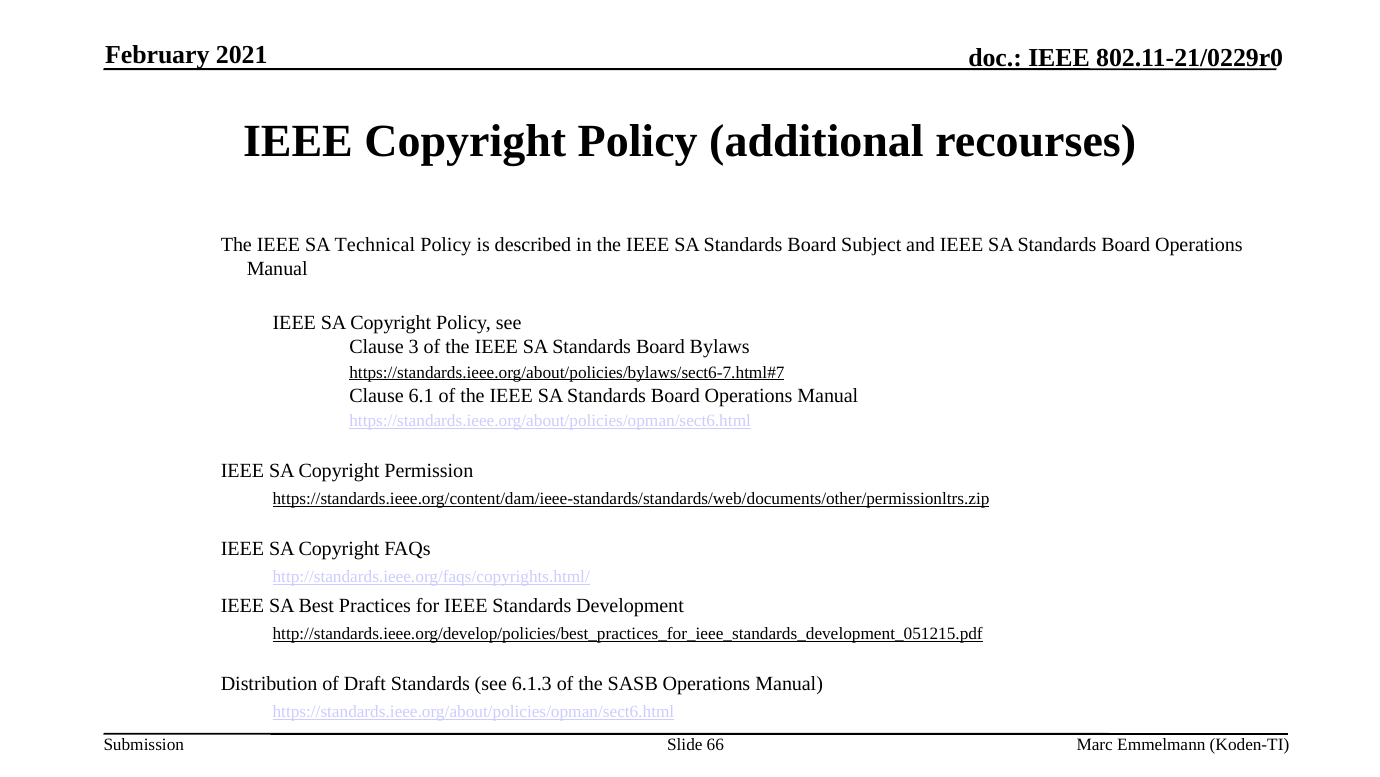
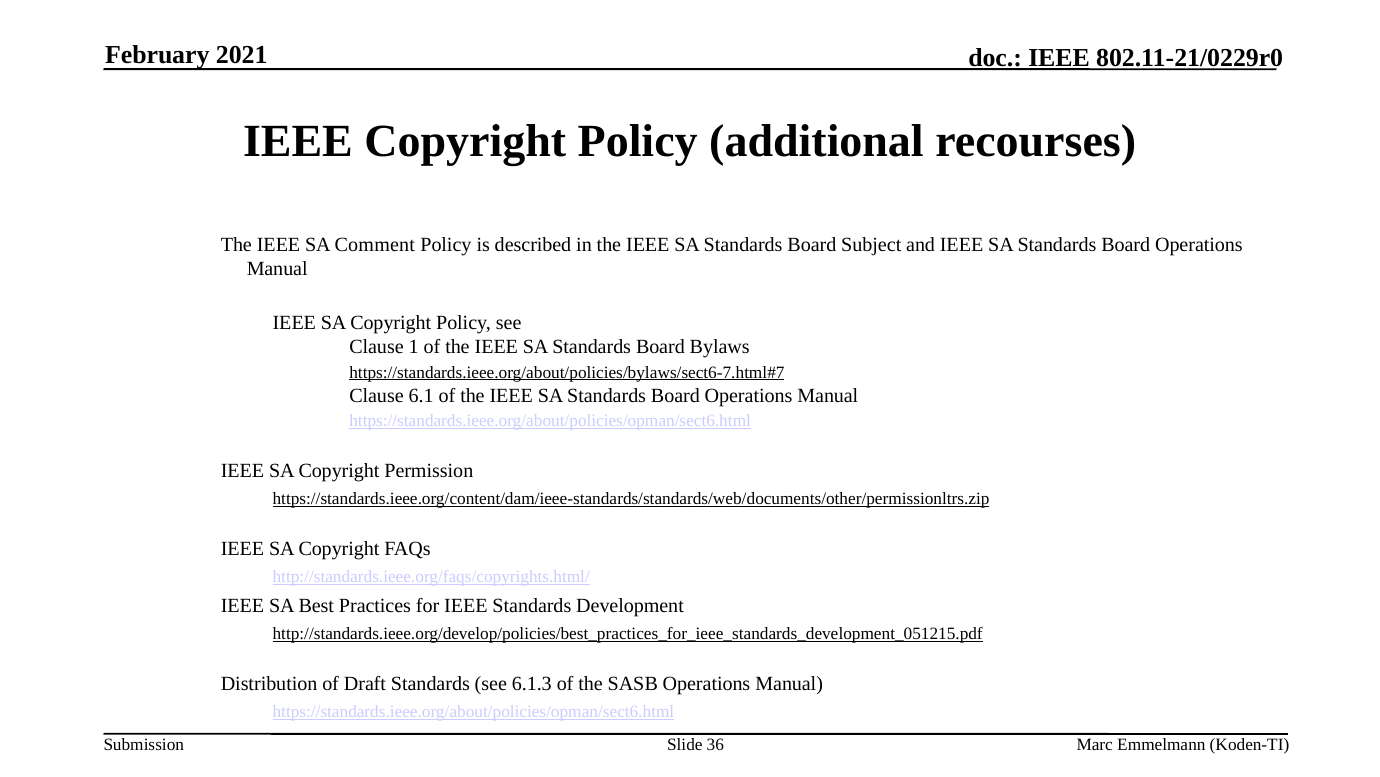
Technical: Technical -> Comment
3: 3 -> 1
66: 66 -> 36
